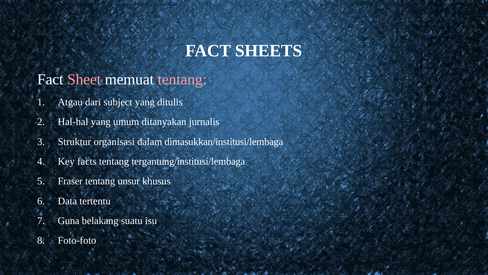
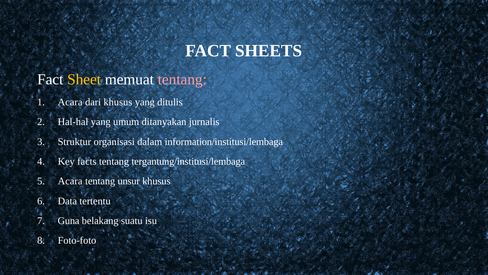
Sheet colour: pink -> yellow
Atgau at (70, 102): Atgau -> Acara
dari subject: subject -> khusus
dimasukkan/institusi/lembaga: dimasukkan/institusi/lembaga -> information/institusi/lembaga
Fraser at (70, 181): Fraser -> Acara
